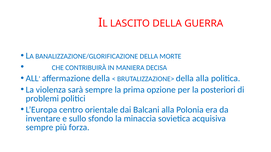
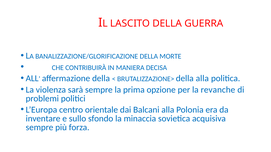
posteriori: posteriori -> revanche
